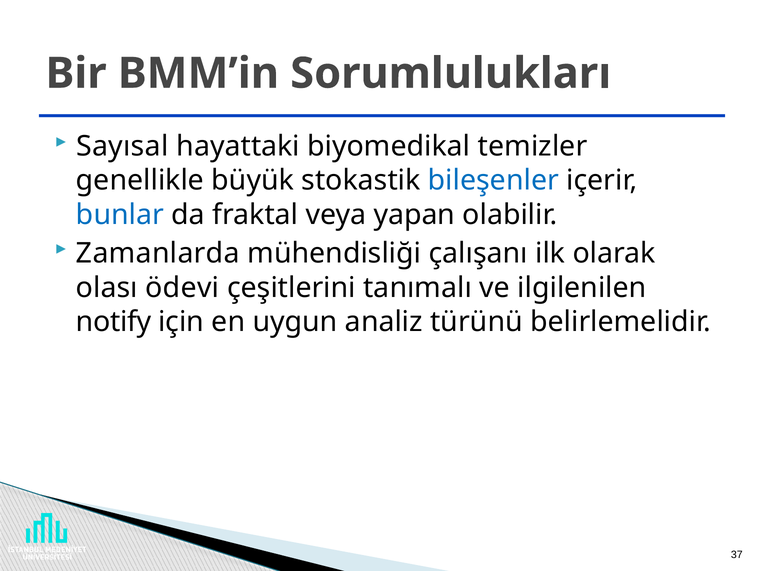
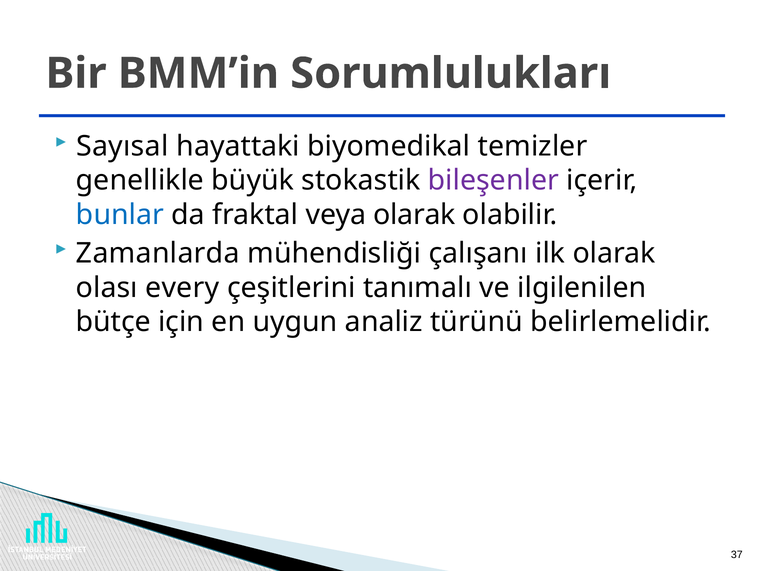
bileşenler colour: blue -> purple
veya yapan: yapan -> olarak
ödevi: ödevi -> every
notify: notify -> bütçe
